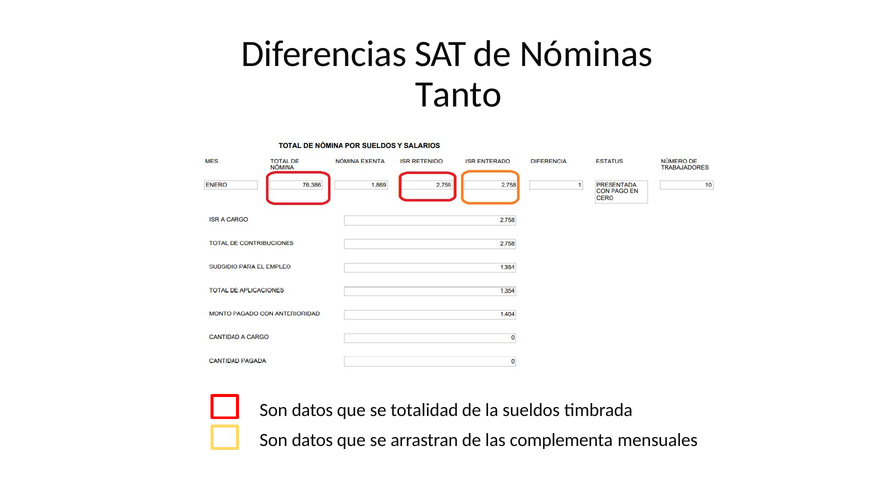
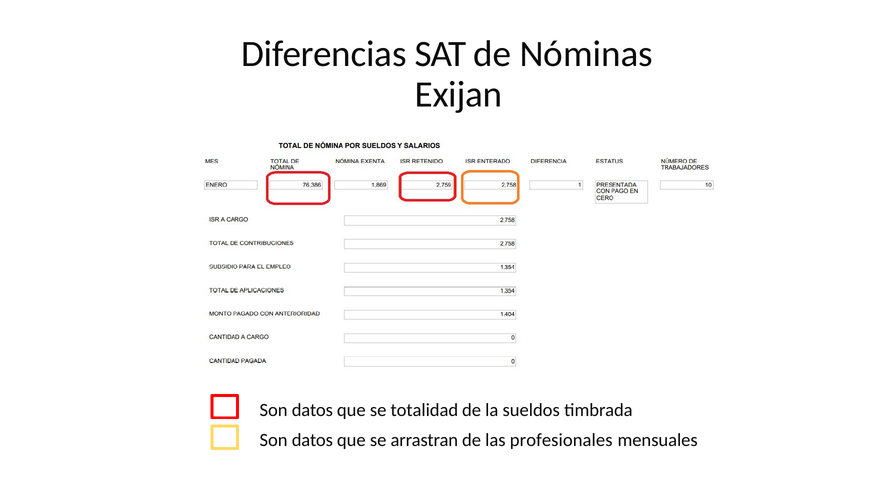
Tanto: Tanto -> Exijan
complementa: complementa -> profesionales
